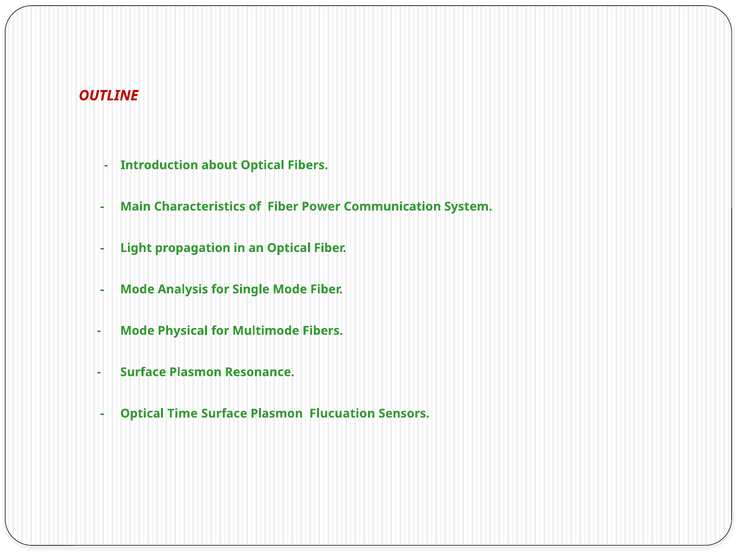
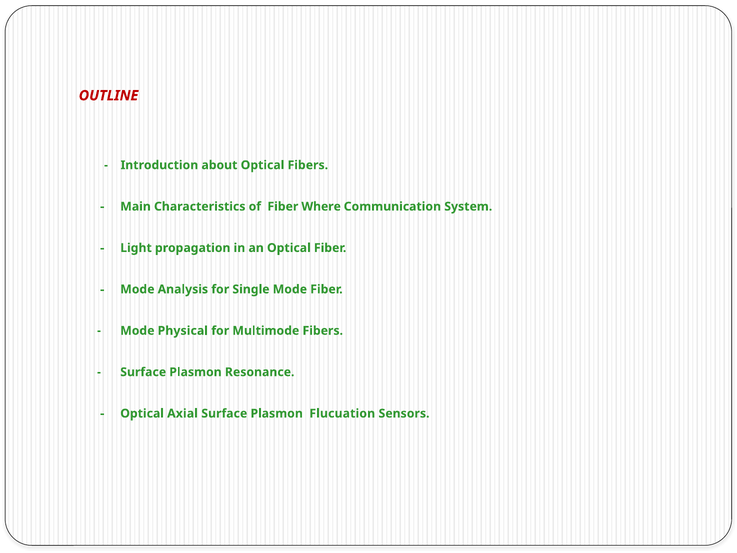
Power: Power -> Where
Time: Time -> Axial
